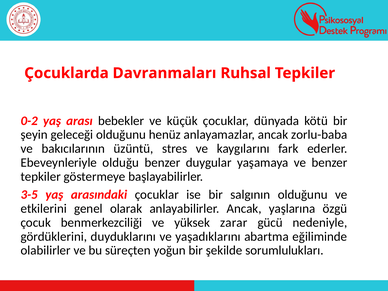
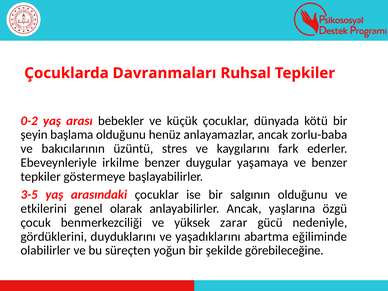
geleceği: geleceği -> başlama
olduğu: olduğu -> irkilme
sorumlulukları: sorumlulukları -> görebileceğine
